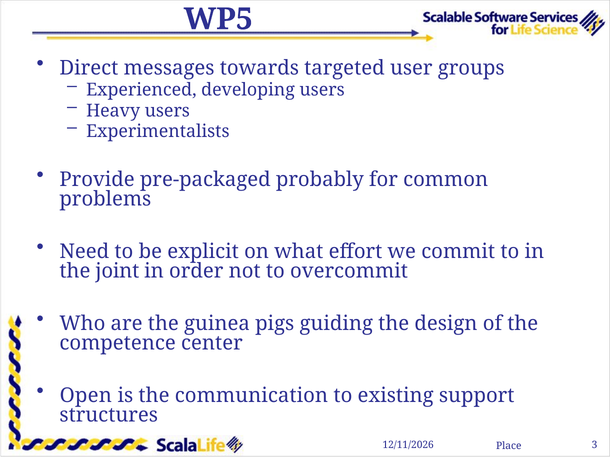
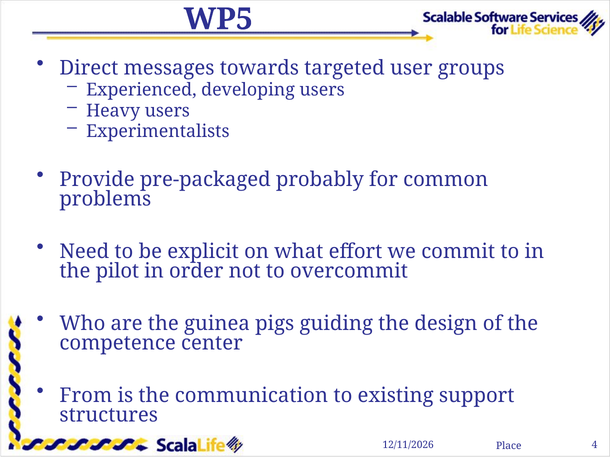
joint: joint -> pilot
Open: Open -> From
3: 3 -> 4
